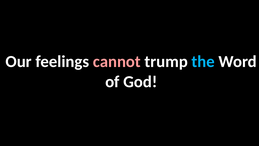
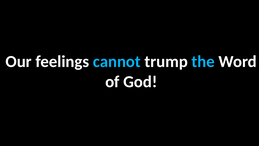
cannot colour: pink -> light blue
